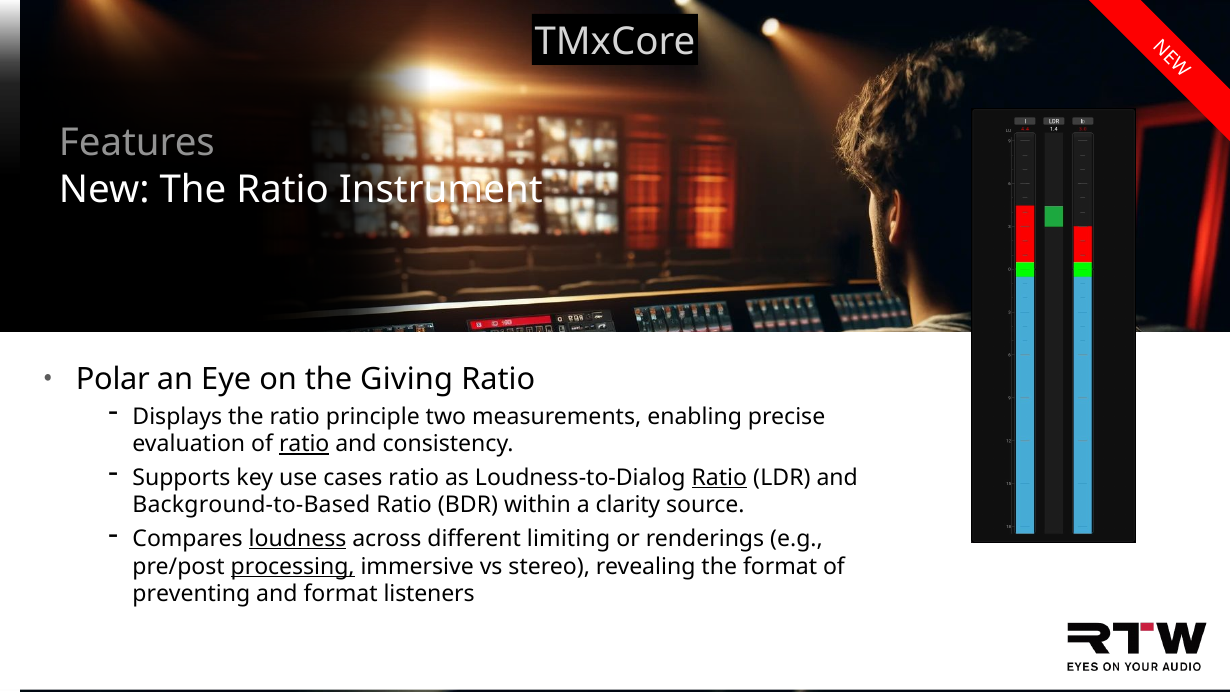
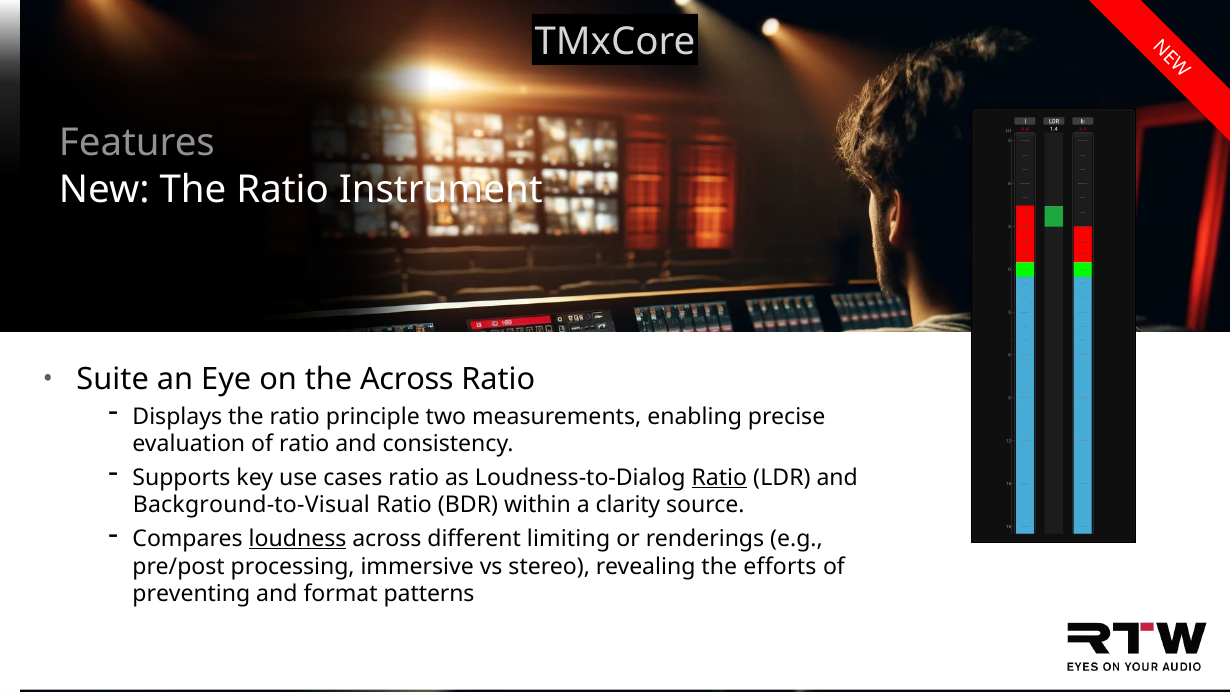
Polar: Polar -> Suite
the Giving: Giving -> Across
ratio at (304, 444) underline: present -> none
Background-to-Based: Background-to-Based -> Background-to-Visual
processing underline: present -> none
the format: format -> efforts
listeners: listeners -> patterns
